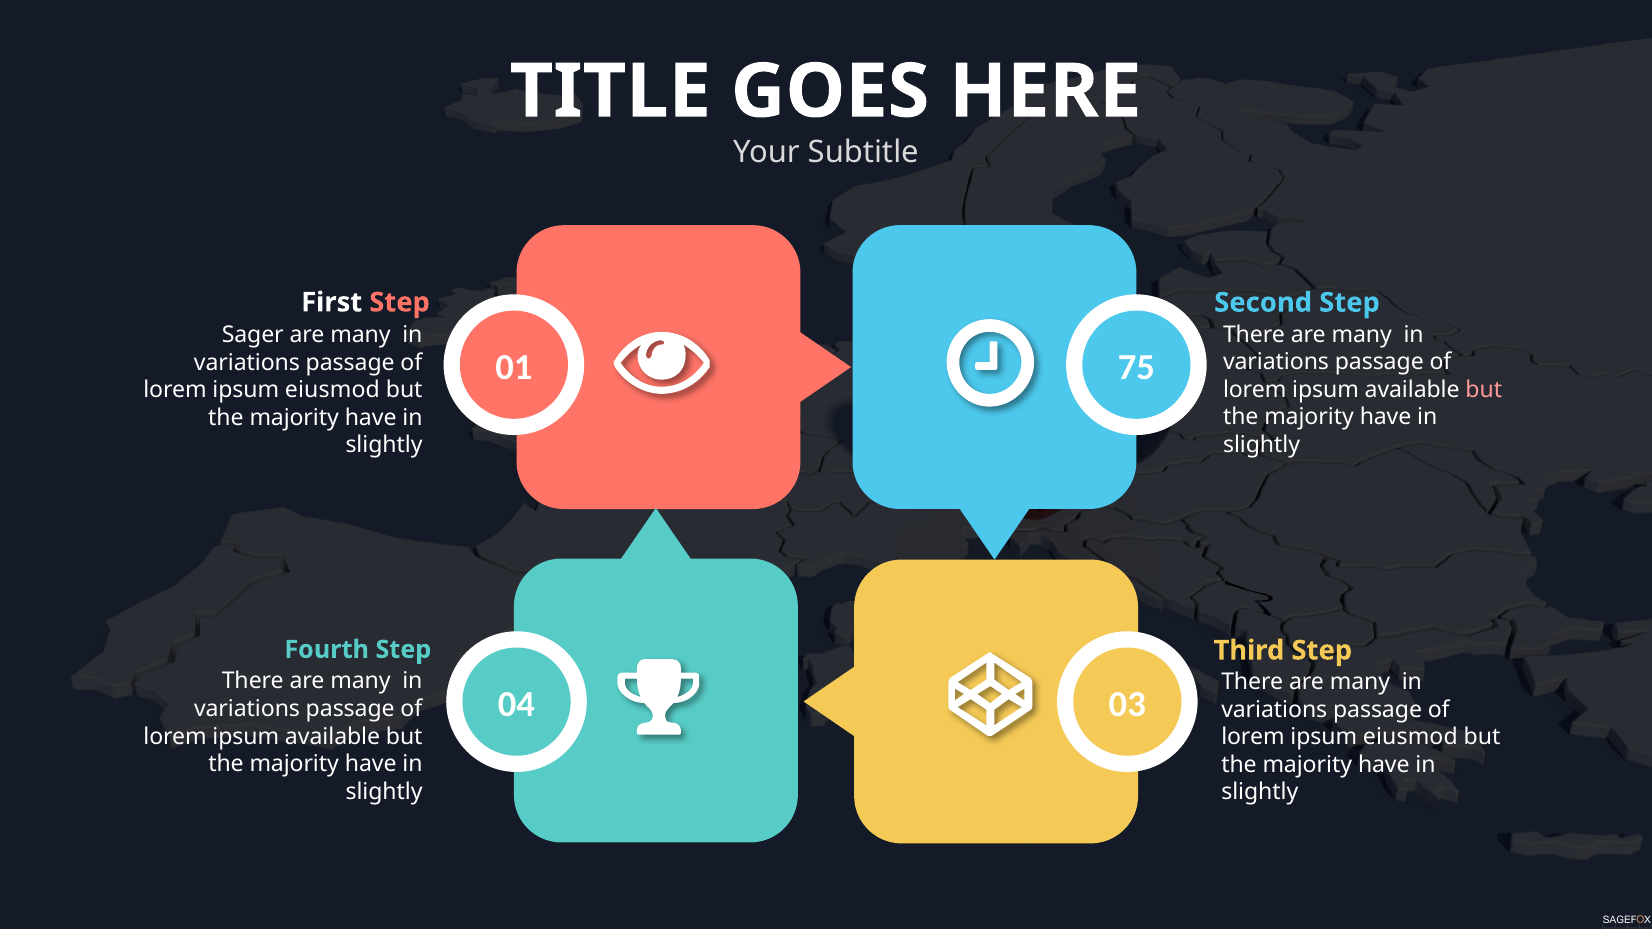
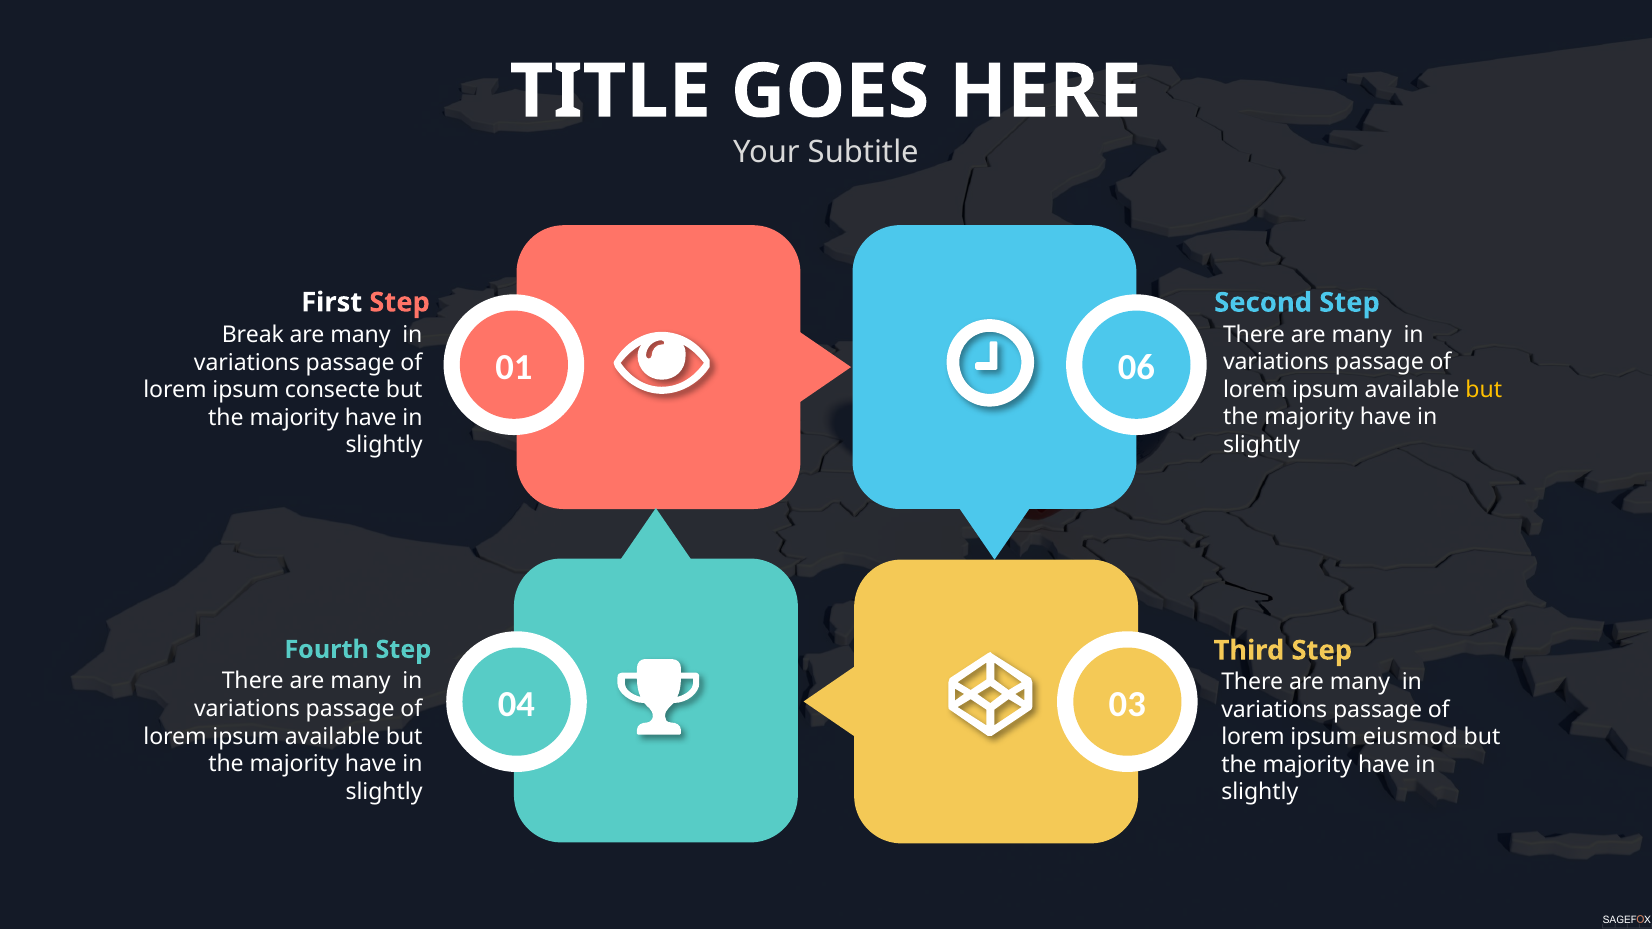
Sager: Sager -> Break
75: 75 -> 06
but at (1484, 390) colour: pink -> yellow
eiusmod at (332, 390): eiusmod -> consecte
